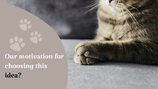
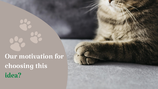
idea colour: black -> green
